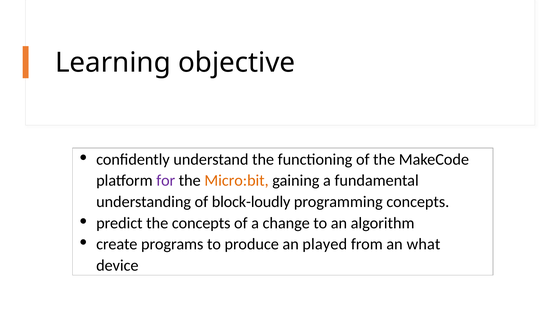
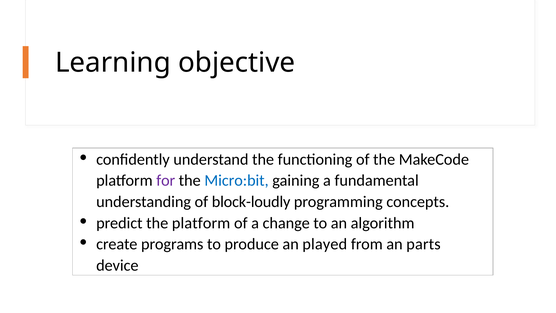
Micro:bit colour: orange -> blue
the concepts: concepts -> platform
what: what -> parts
